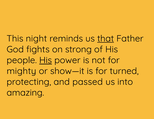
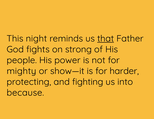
His at (46, 60) underline: present -> none
turned: turned -> harder
passed: passed -> fighting
amazing: amazing -> because
